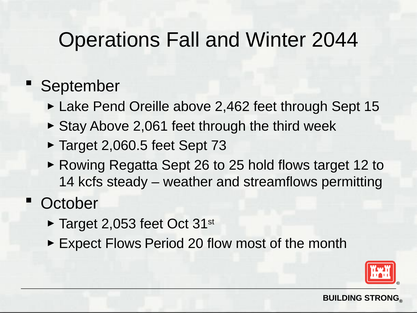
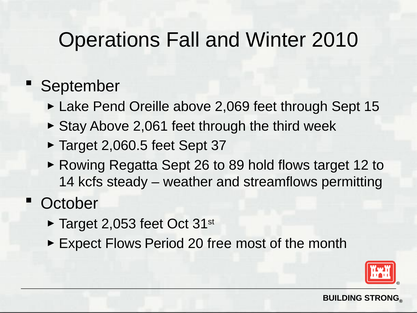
2044: 2044 -> 2010
2,462: 2,462 -> 2,069
73: 73 -> 37
25: 25 -> 89
flow: flow -> free
